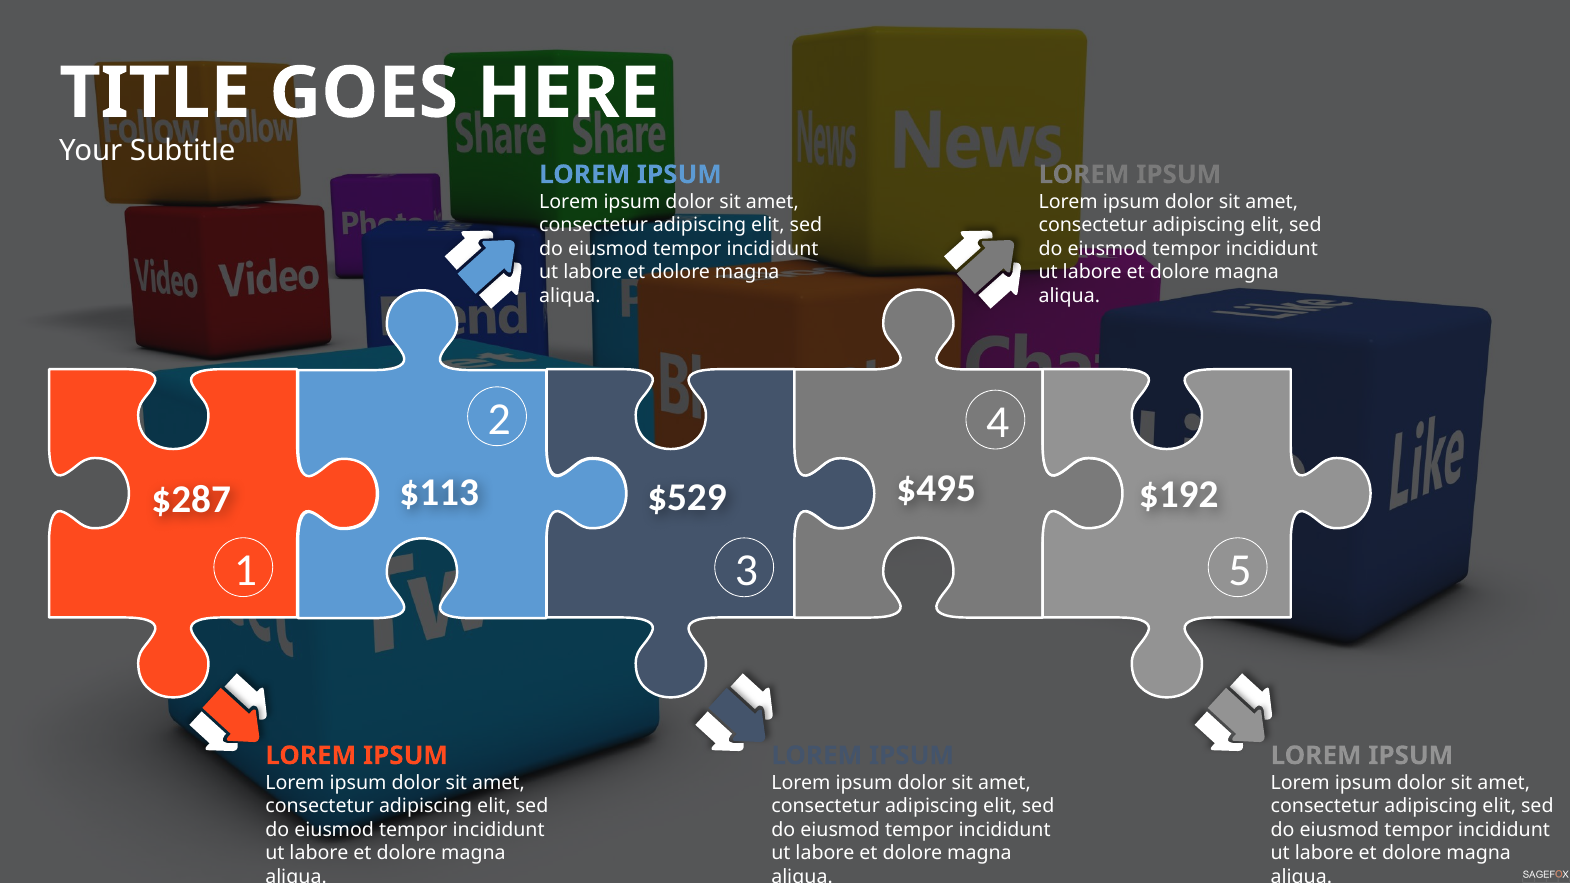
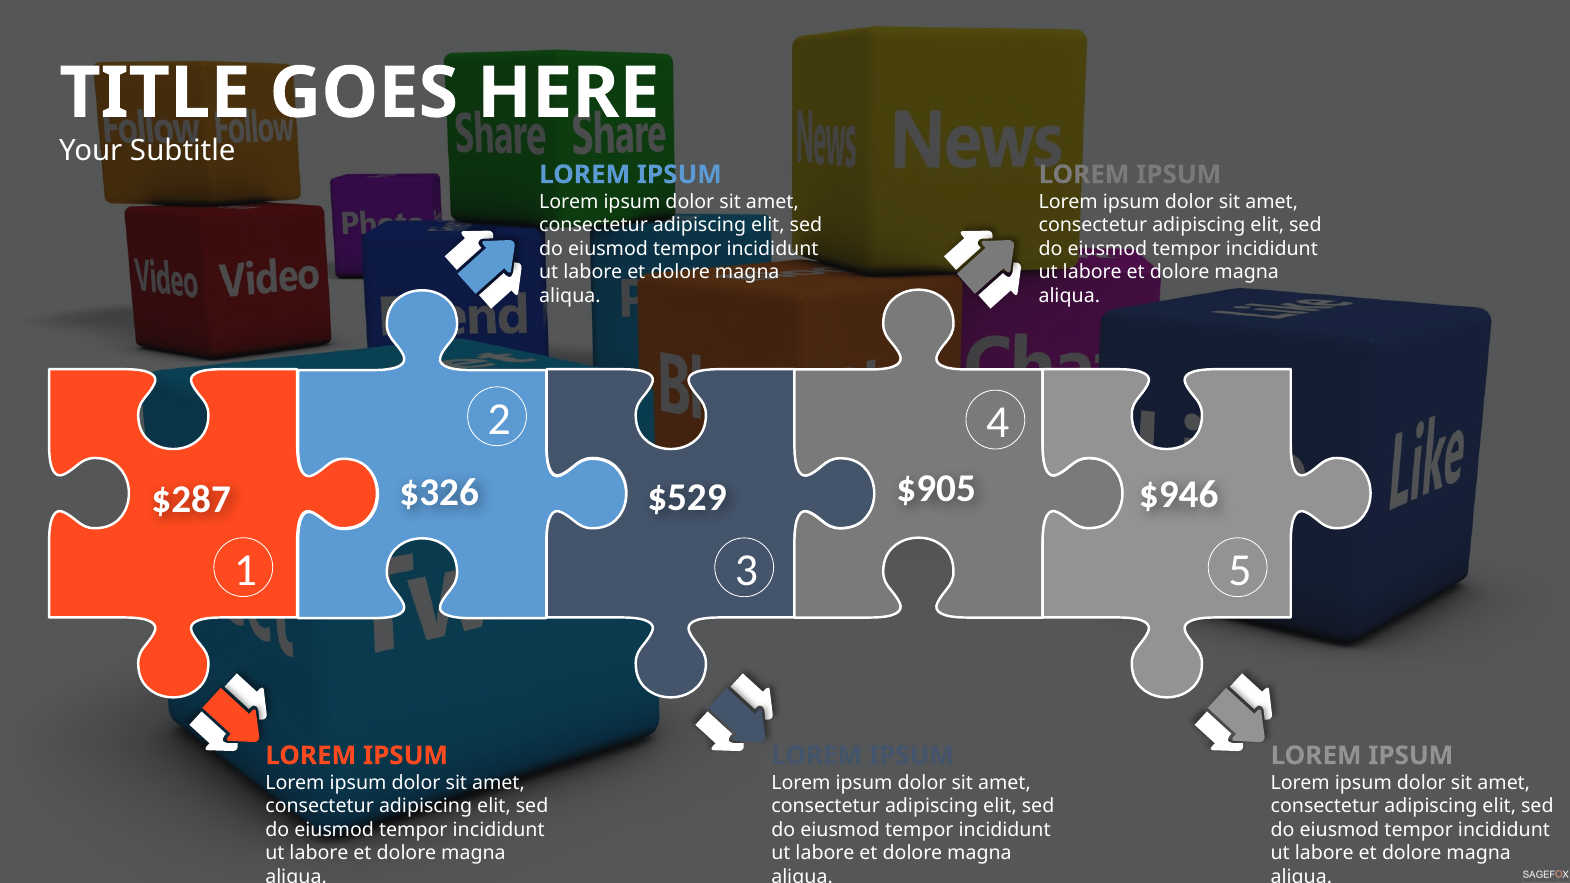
$495: $495 -> $905
$113: $113 -> $326
$192: $192 -> $946
